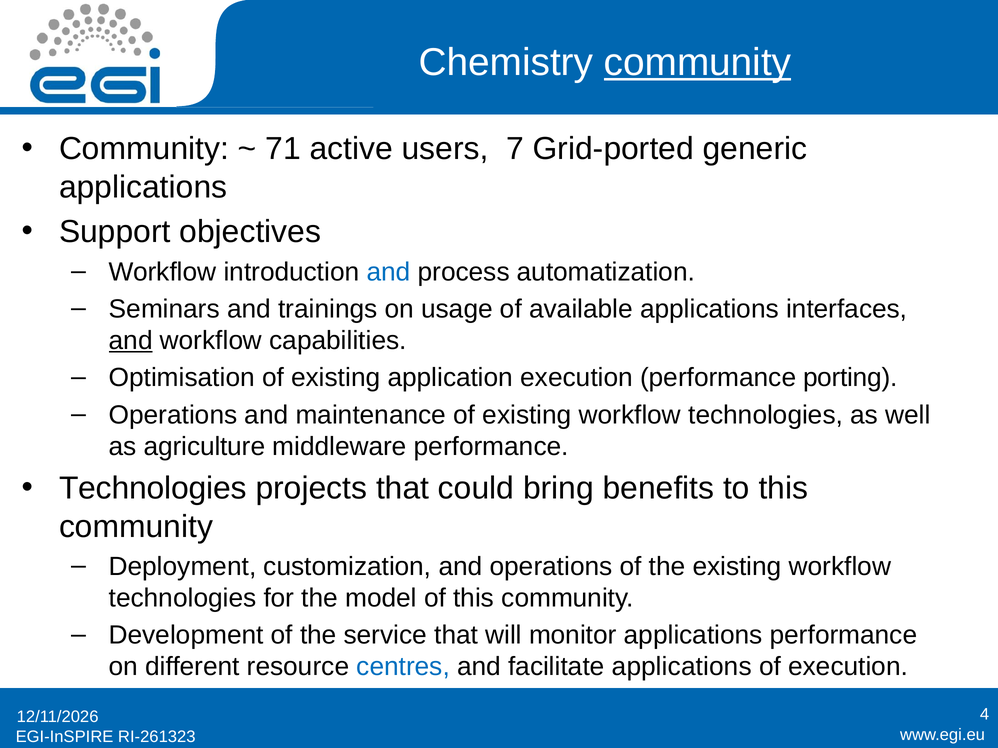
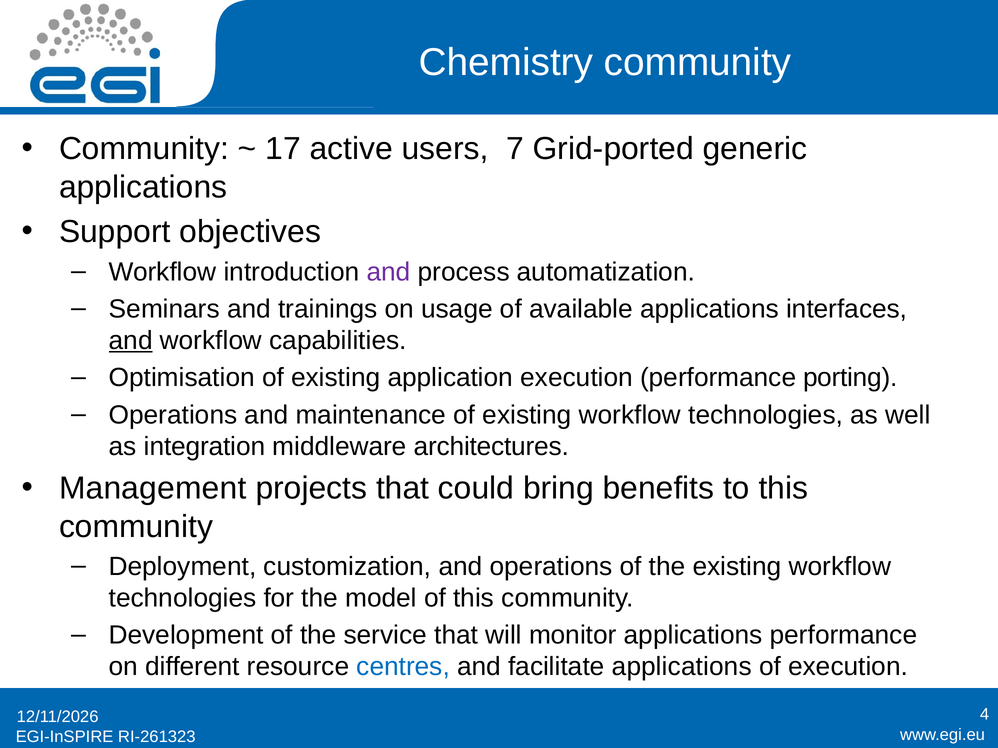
community at (698, 63) underline: present -> none
71: 71 -> 17
and at (389, 272) colour: blue -> purple
agriculture: agriculture -> integration
middleware performance: performance -> architectures
Technologies at (153, 489): Technologies -> Management
